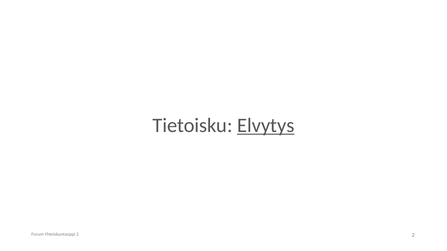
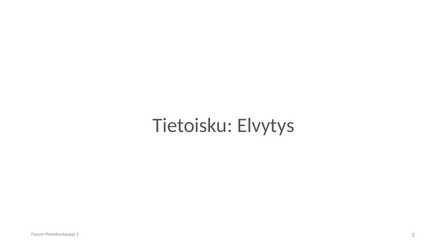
Elvytys underline: present -> none
